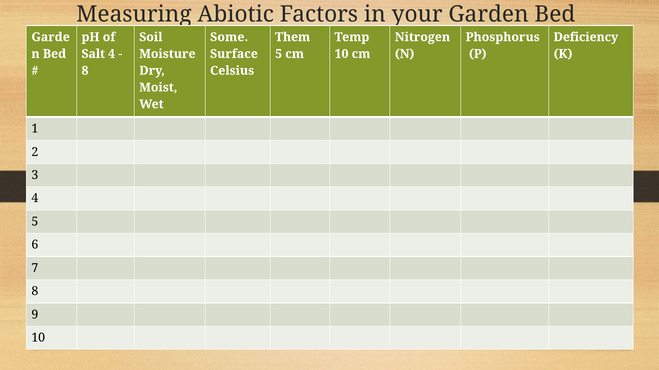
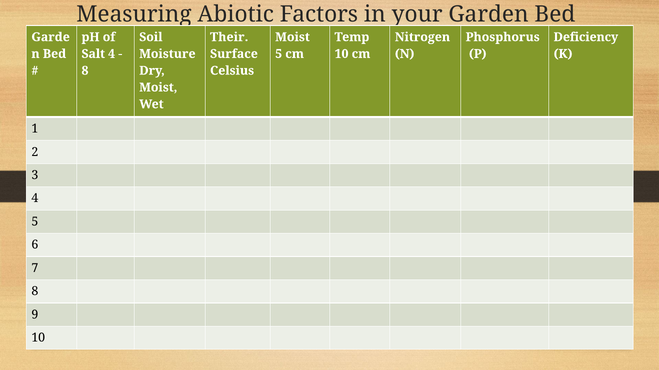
Some: Some -> Their
Them at (293, 37): Them -> Moist
